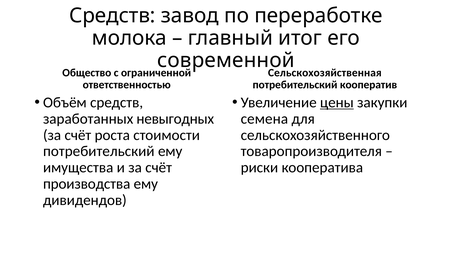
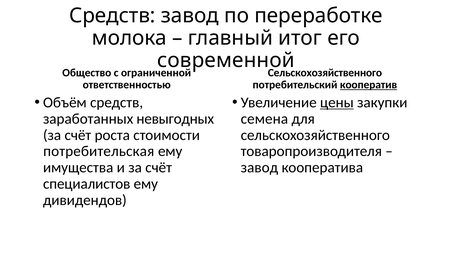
Сельскохозяйственная at (325, 73): Сельскохозяйственная -> Сельскохозяйственного
кооператив underline: none -> present
потребительский at (99, 151): потребительский -> потребительская
риски at (259, 168): риски -> завод
производства: производства -> специалистов
